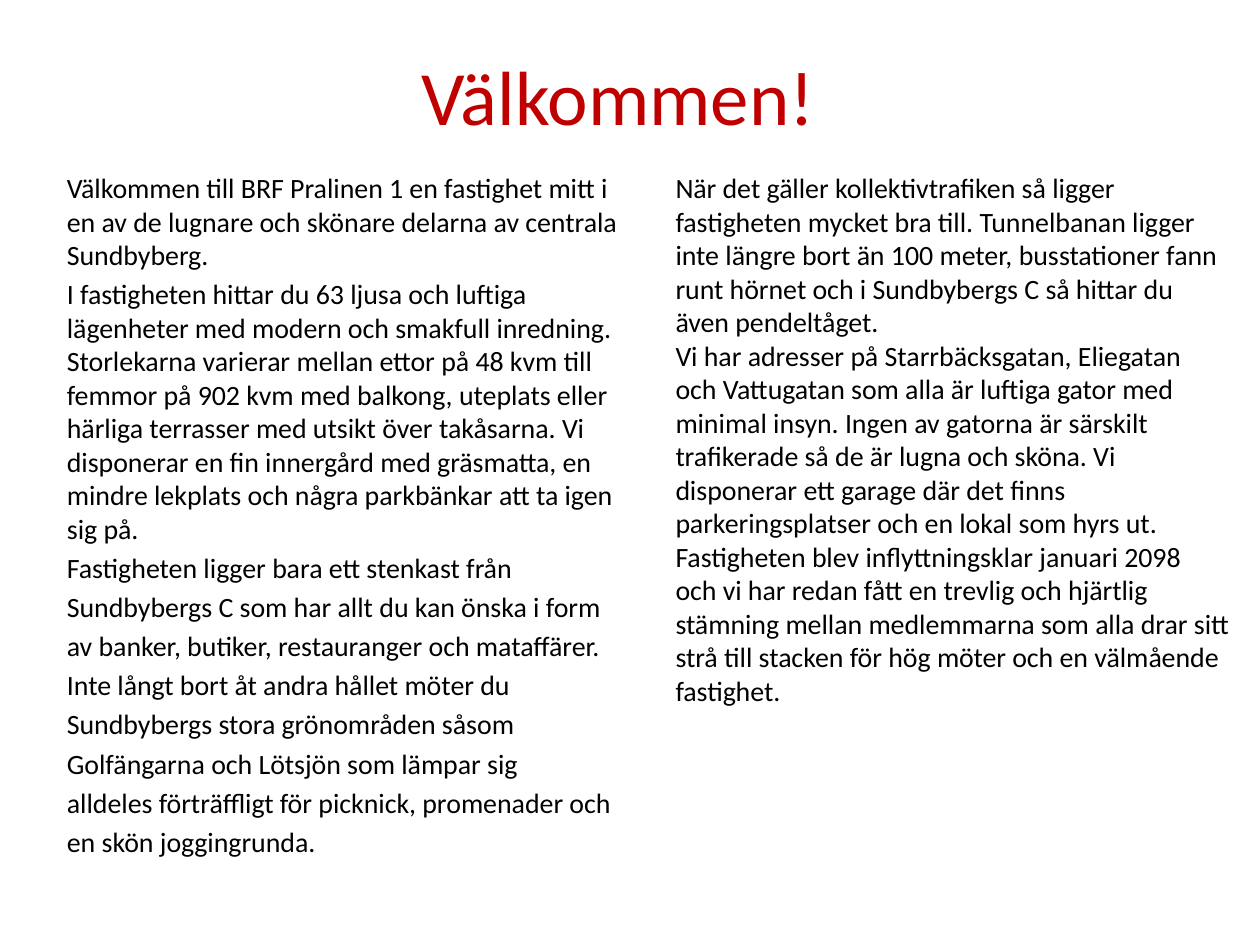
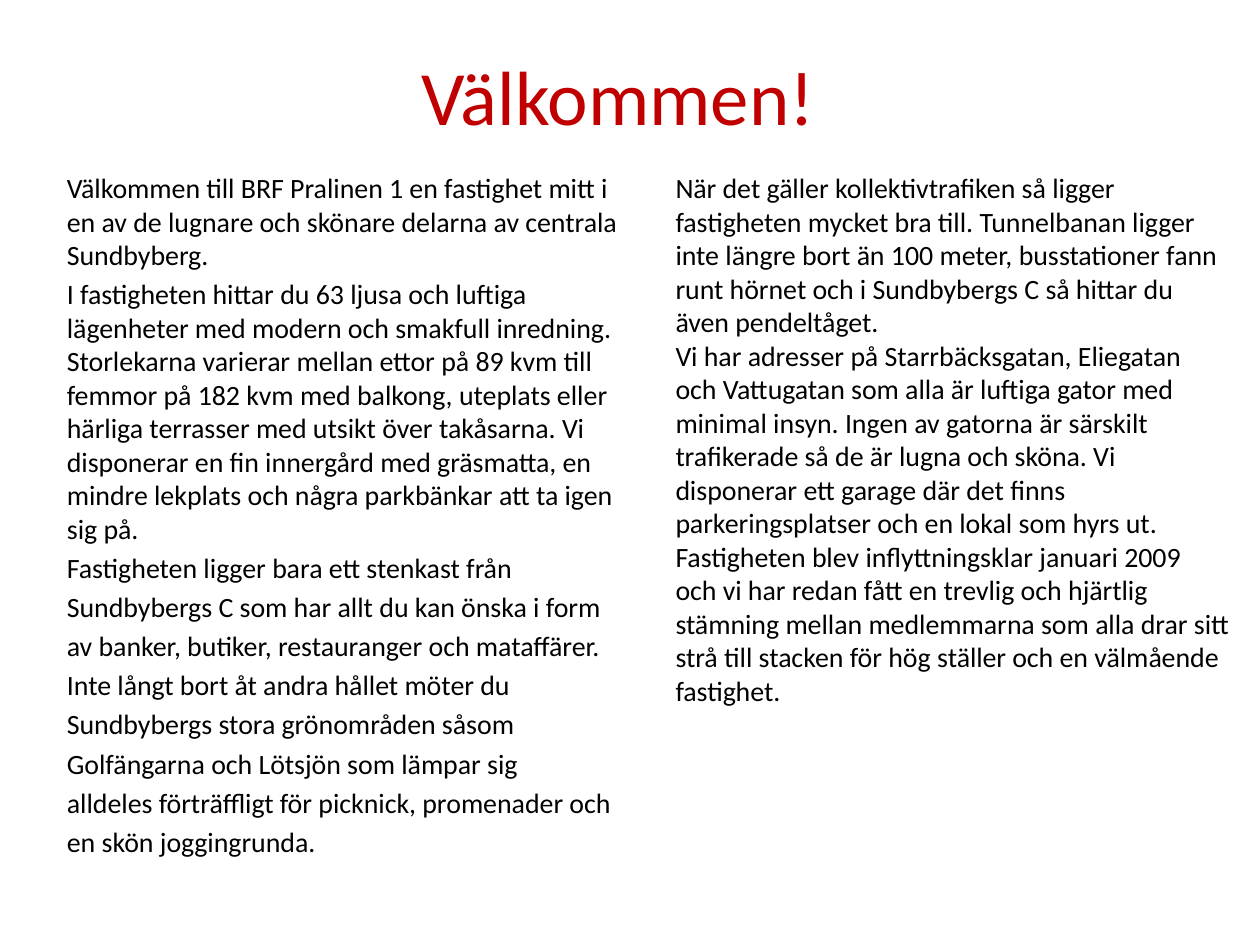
48: 48 -> 89
902: 902 -> 182
2098: 2098 -> 2009
hög möter: möter -> ställer
